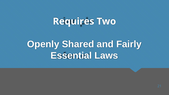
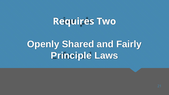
Essential: Essential -> Principle
